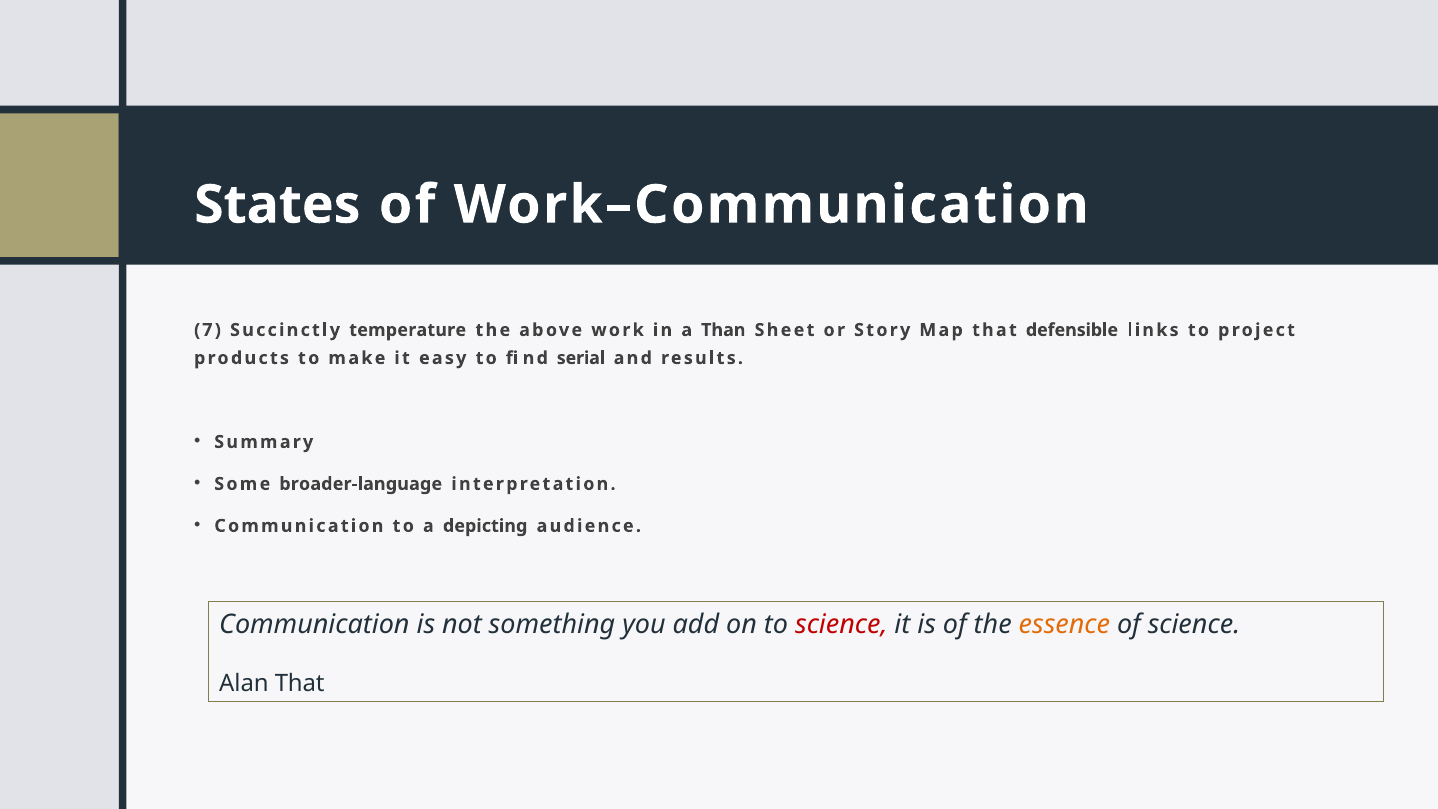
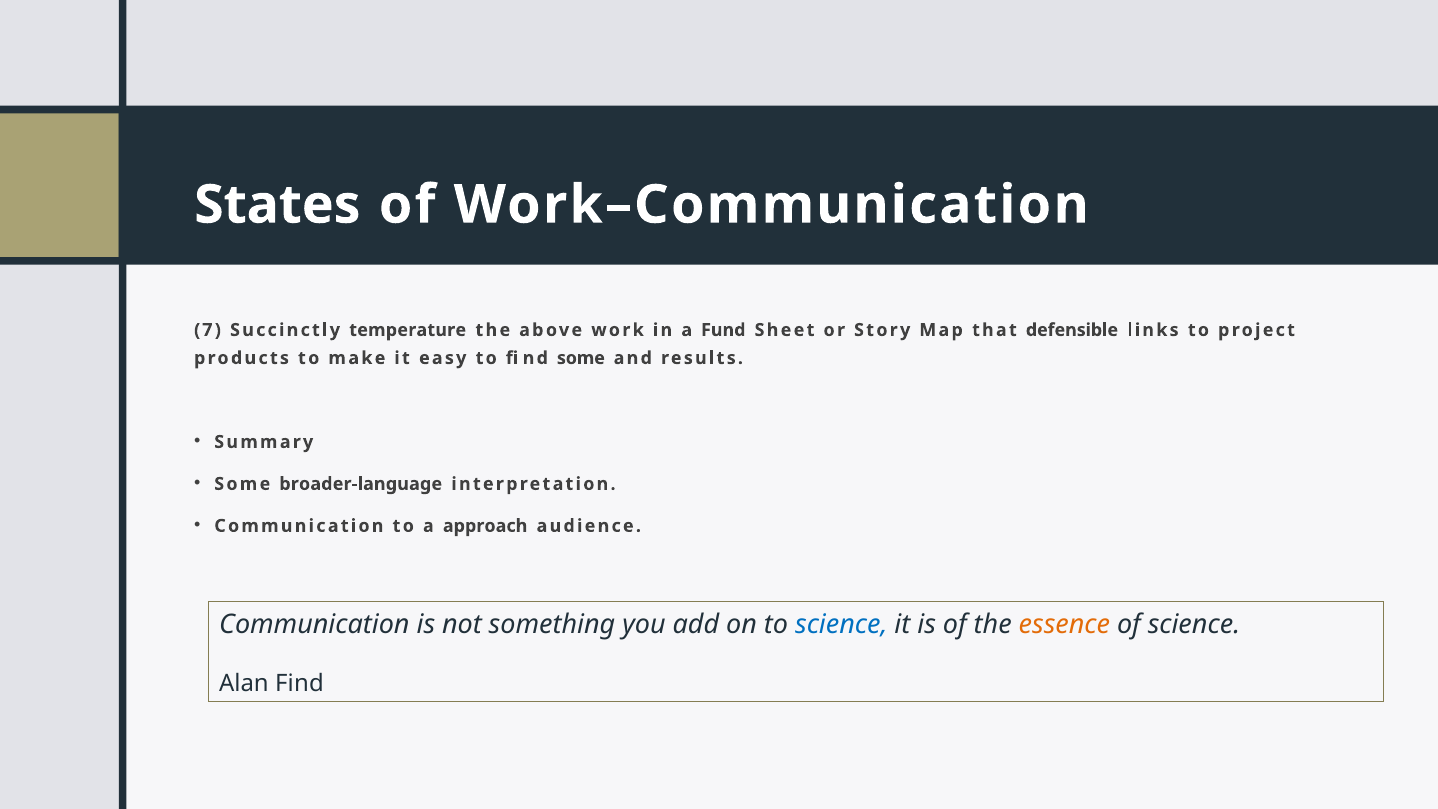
Than: Than -> Fund
serial at (581, 358): serial -> some
depicting: depicting -> approach
science at (841, 624) colour: red -> blue
Alan That: That -> Find
